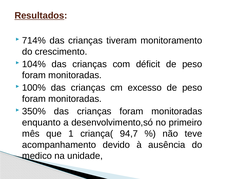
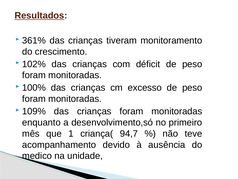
714%: 714% -> 361%
104%: 104% -> 102%
350%: 350% -> 109%
